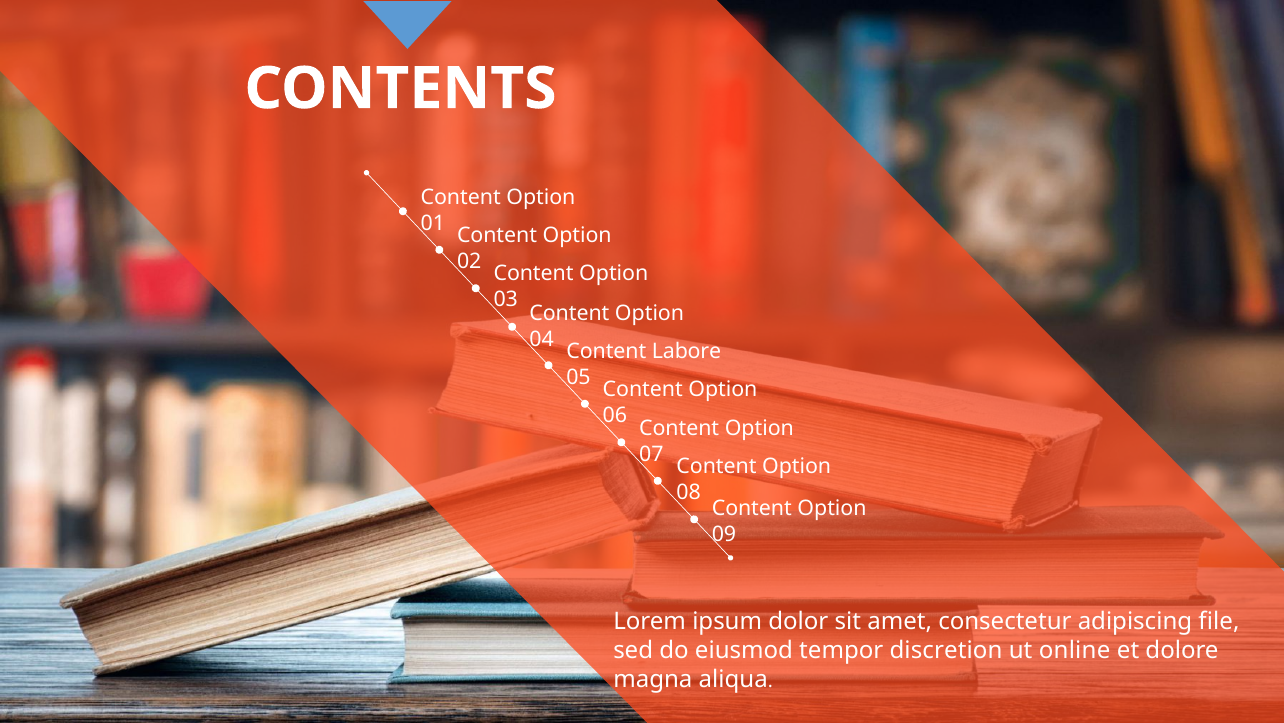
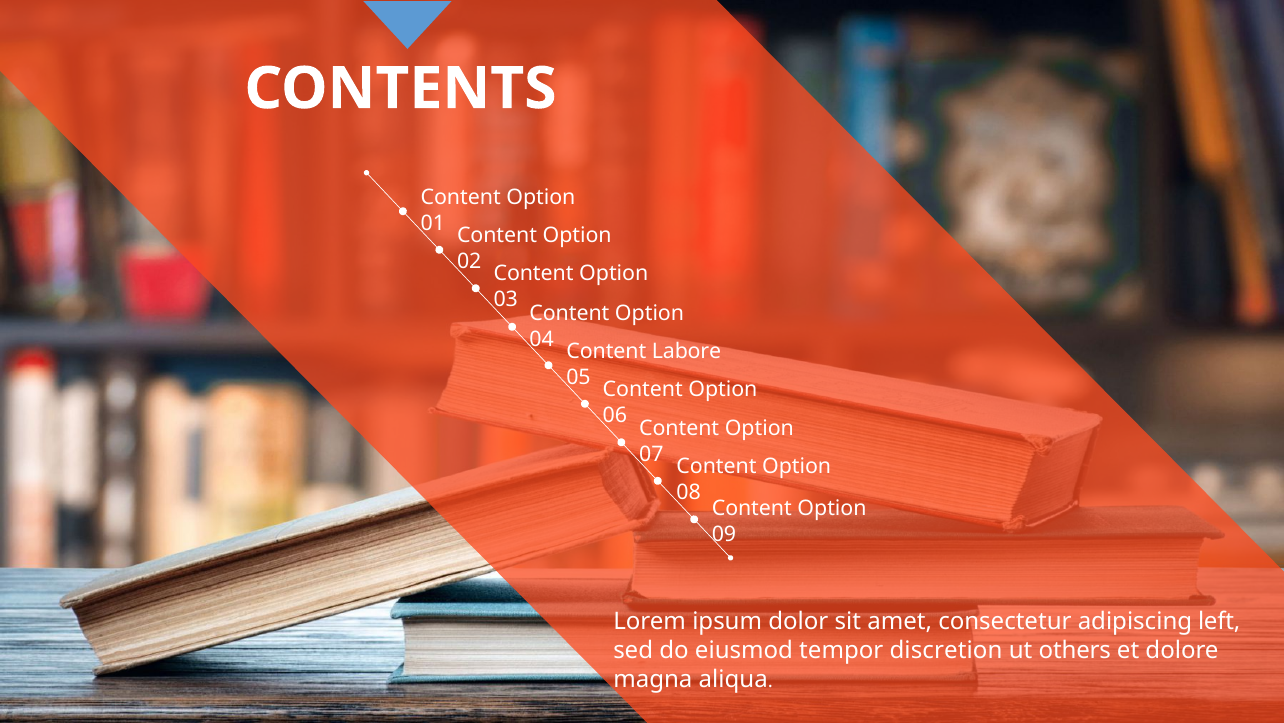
file: file -> left
online: online -> others
